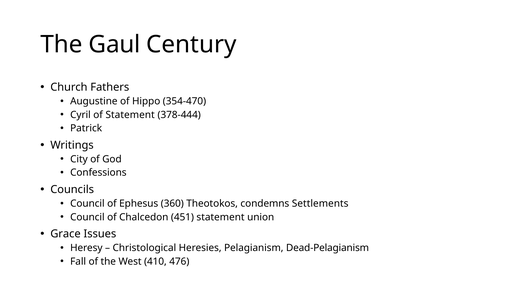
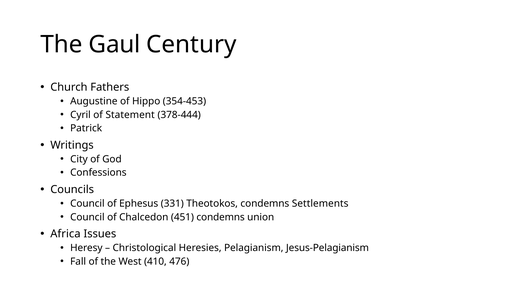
354-470: 354-470 -> 354-453
360: 360 -> 331
451 statement: statement -> condemns
Grace: Grace -> Africa
Dead-Pelagianism: Dead-Pelagianism -> Jesus-Pelagianism
